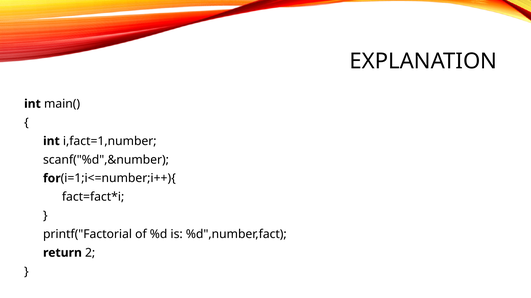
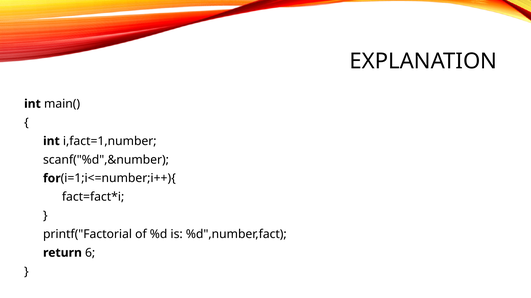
2: 2 -> 6
